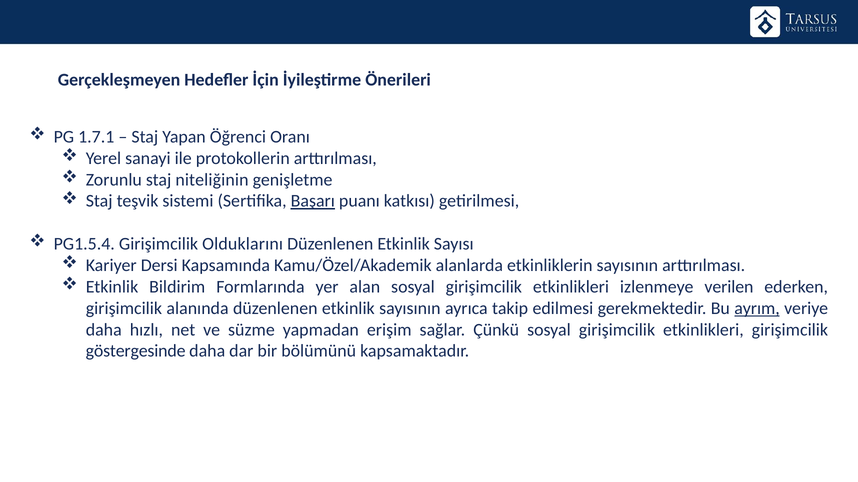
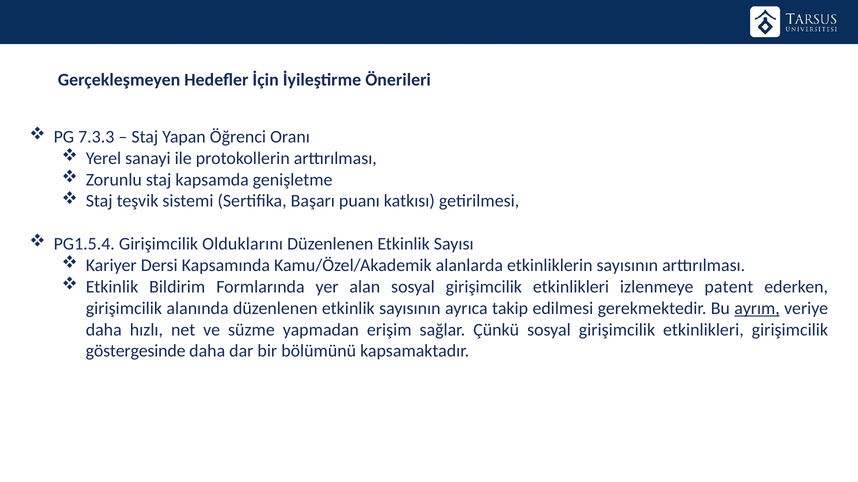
1.7.1: 1.7.1 -> 7.3.3
niteliğinin: niteliğinin -> kapsamda
Başarı underline: present -> none
verilen: verilen -> patent
